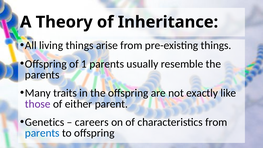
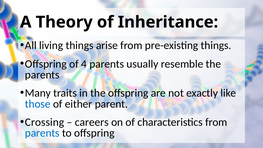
1: 1 -> 4
those colour: purple -> blue
Genetics: Genetics -> Crossing
